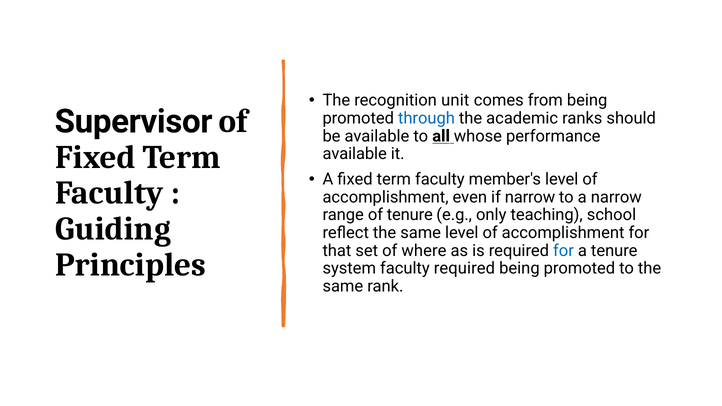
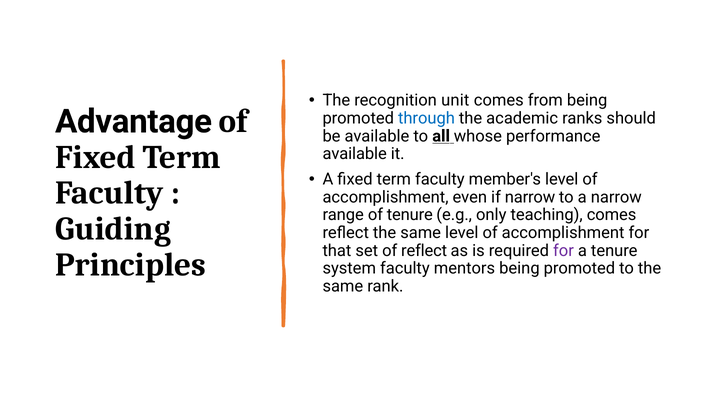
Supervisor: Supervisor -> Advantage
teaching school: school -> comes
of where: where -> reflect
for at (563, 251) colour: blue -> purple
faculty required: required -> mentors
